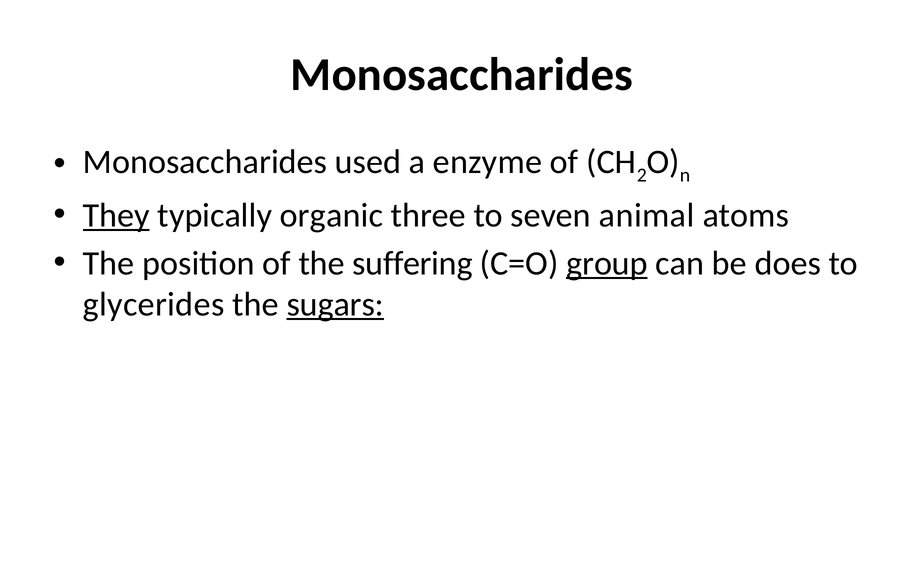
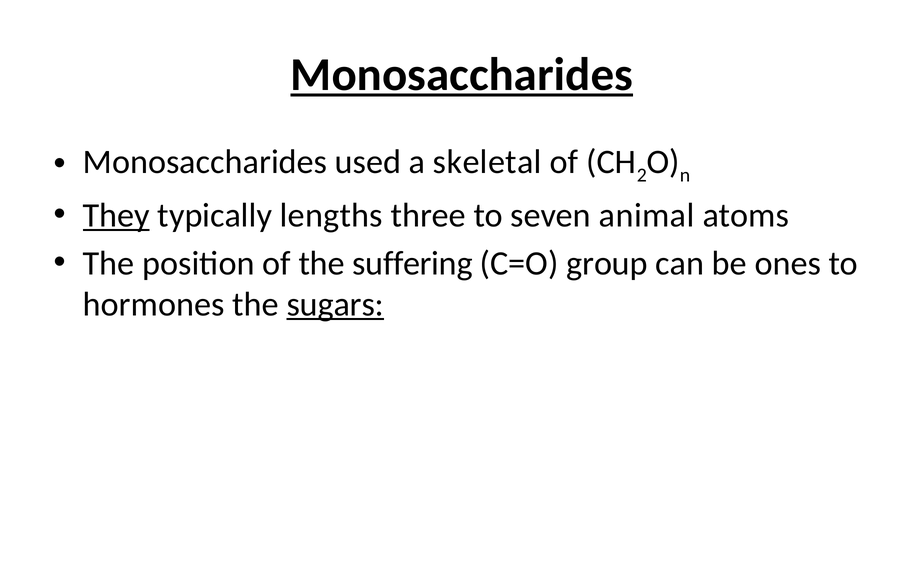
Monosaccharides at (462, 75) underline: none -> present
enzyme: enzyme -> skeletal
organic: organic -> lengths
group underline: present -> none
does: does -> ones
glycerides: glycerides -> hormones
